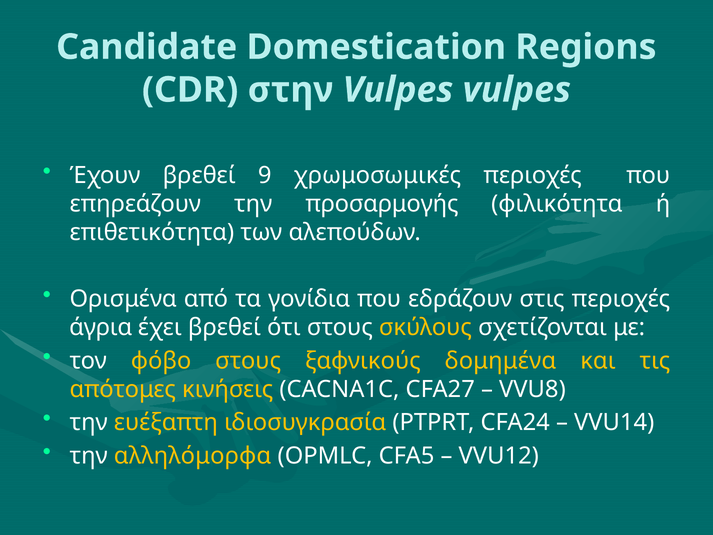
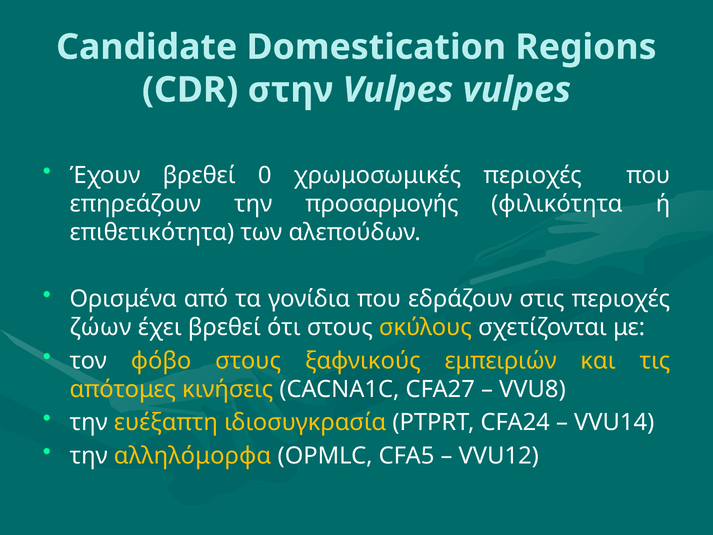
9: 9 -> 0
άγρια: άγρια -> ζώων
δομημένα: δομημένα -> εμπειριών
